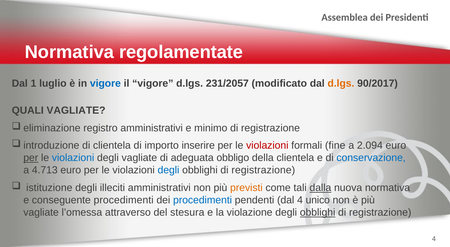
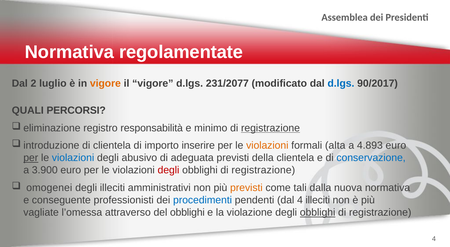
1: 1 -> 2
vigore at (105, 83) colour: blue -> orange
231/2057: 231/2057 -> 231/2077
d.lgs at (341, 83) colour: orange -> blue
QUALI VAGLIATE: VAGLIATE -> PERCORSI
registro amministrativi: amministrativi -> responsabilità
registrazione at (270, 128) underline: none -> present
violazioni at (267, 145) colour: red -> orange
fine: fine -> alta
2.094: 2.094 -> 4.893
degli vagliate: vagliate -> abusivo
adeguata obbligo: obbligo -> previsti
4.713: 4.713 -> 3.900
degli at (168, 170) colour: blue -> red
istituzione: istituzione -> omogenei
dalla underline: present -> none
conseguente procedimenti: procedimenti -> professionisti
4 unico: unico -> illeciti
del stesura: stesura -> obblighi
